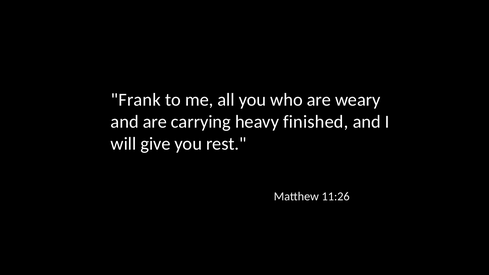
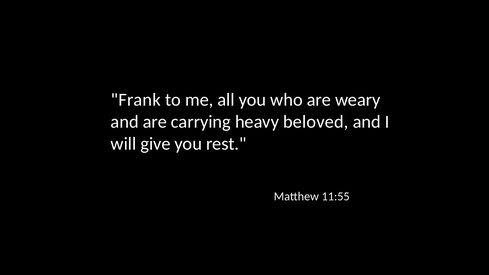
finished: finished -> beloved
11:26: 11:26 -> 11:55
